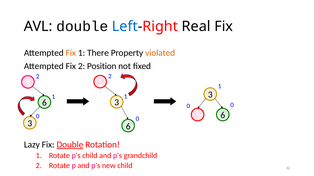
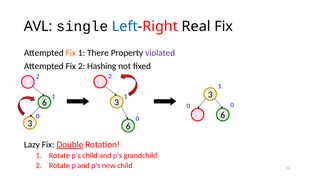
AVL double: double -> single
violated colour: orange -> purple
Position: Position -> Hashing
